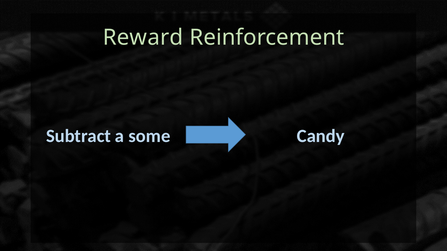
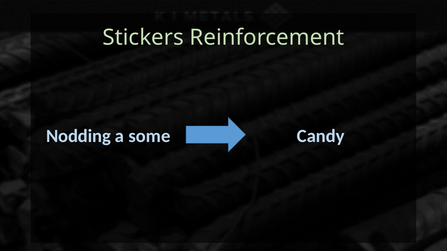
Reward: Reward -> Stickers
Subtract: Subtract -> Nodding
